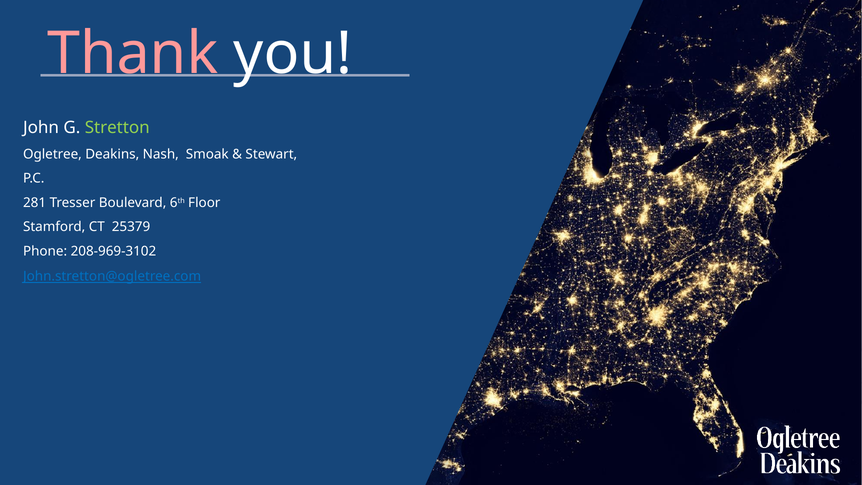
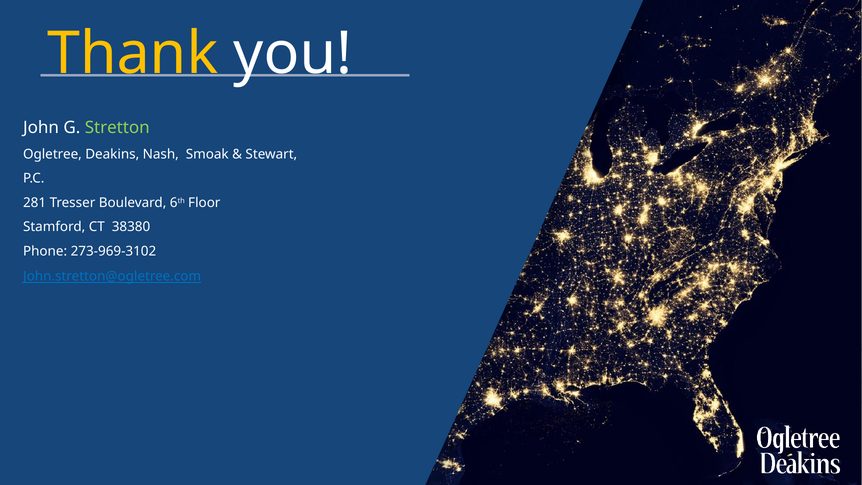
Thank colour: pink -> yellow
25379: 25379 -> 38380
208-969-3102: 208-969-3102 -> 273-969-3102
